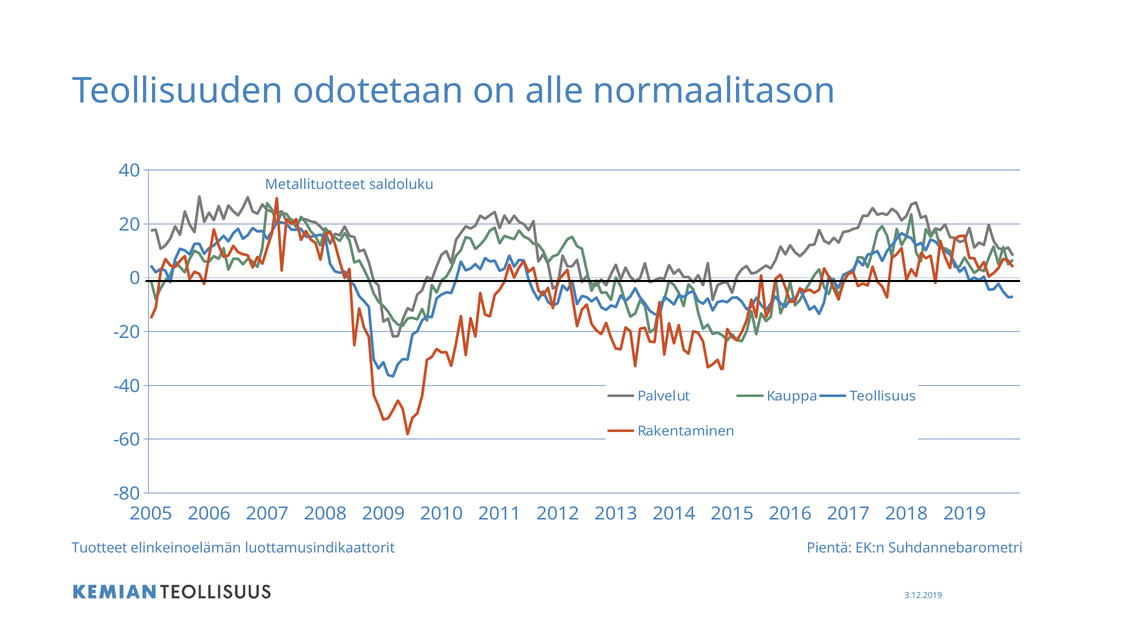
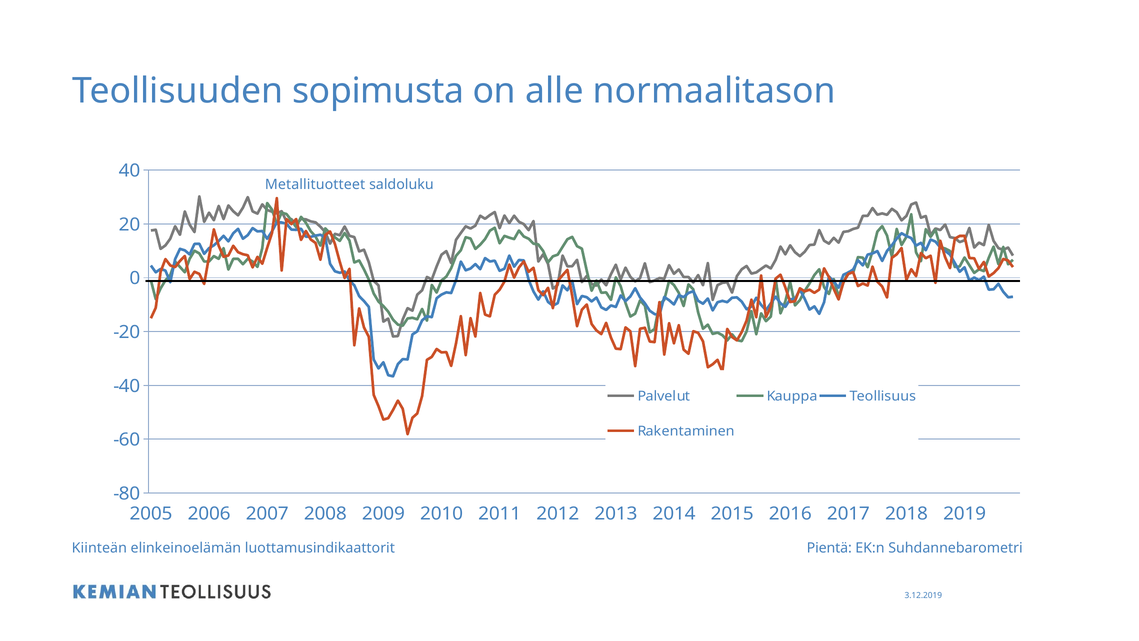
odotetaan: odotetaan -> sopimusta
Tuotteet: Tuotteet -> Kiinteän
